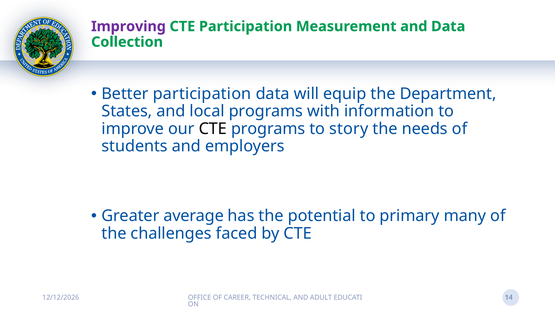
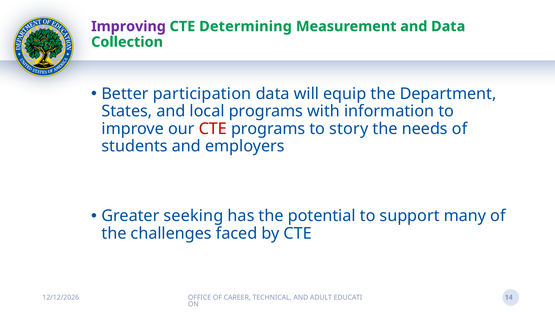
CTE Participation: Participation -> Determining
CTE at (213, 129) colour: black -> red
average: average -> seeking
primary: primary -> support
